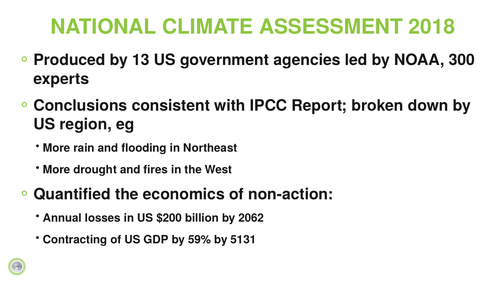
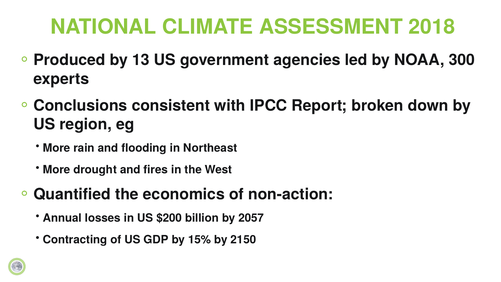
2062: 2062 -> 2057
59%: 59% -> 15%
5131: 5131 -> 2150
